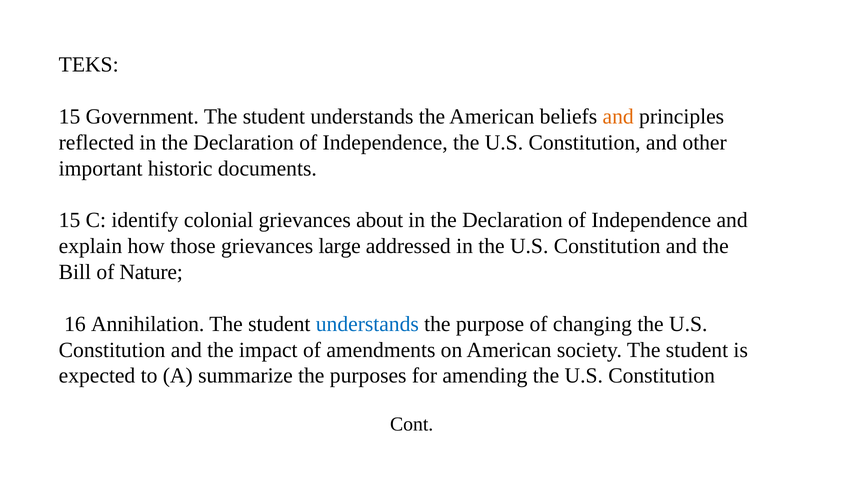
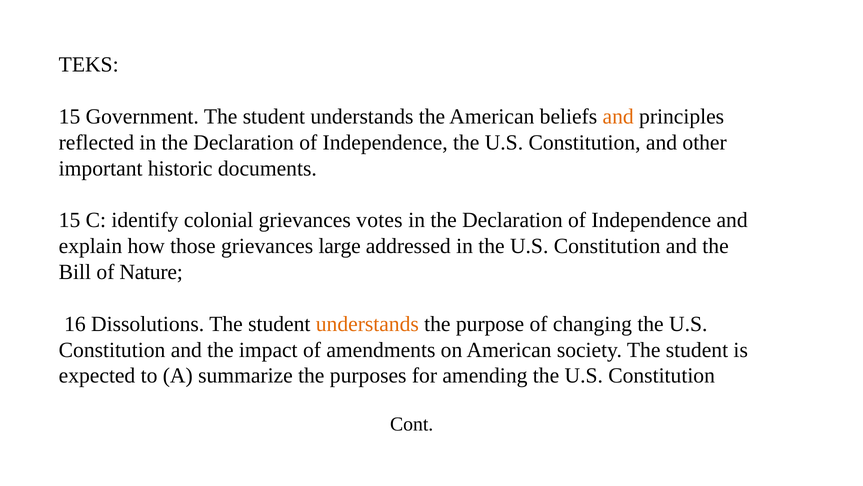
about: about -> votes
Annihilation: Annihilation -> Dissolutions
understands at (367, 324) colour: blue -> orange
